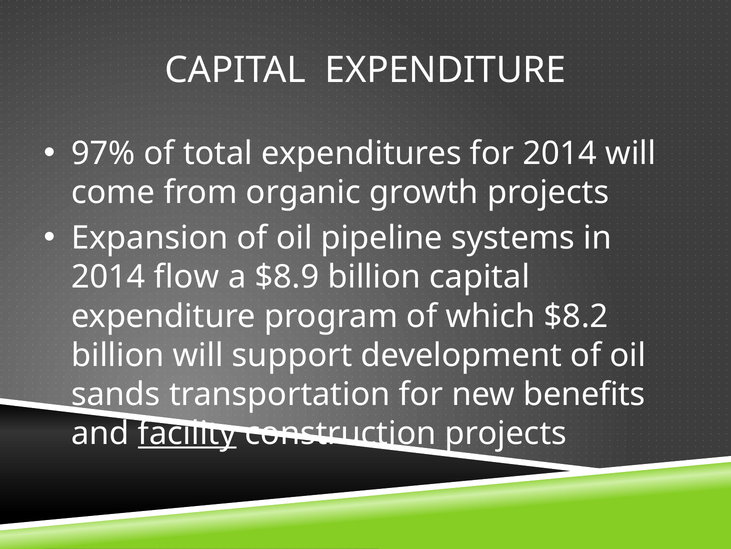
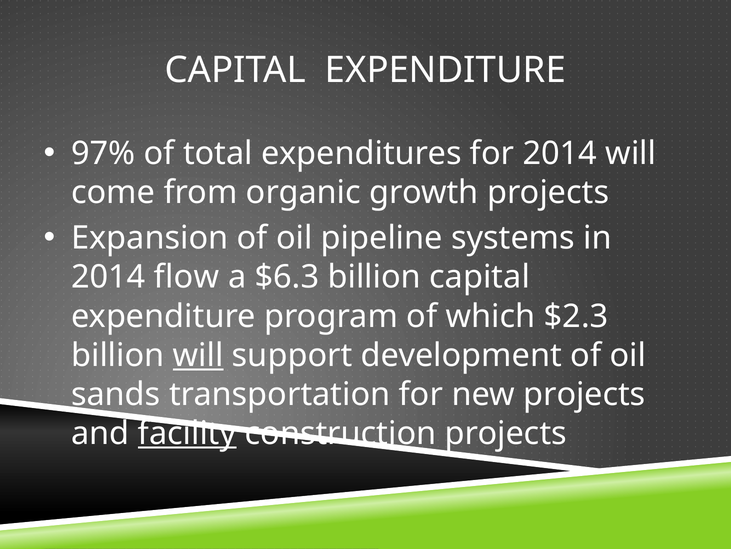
$8.9: $8.9 -> $6.3
$8.2: $8.2 -> $2.3
will at (198, 355) underline: none -> present
new benefits: benefits -> projects
